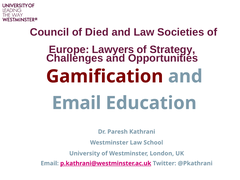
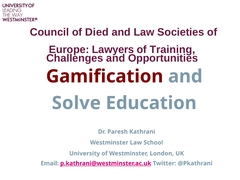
Strategy: Strategy -> Training
Email at (76, 103): Email -> Solve
